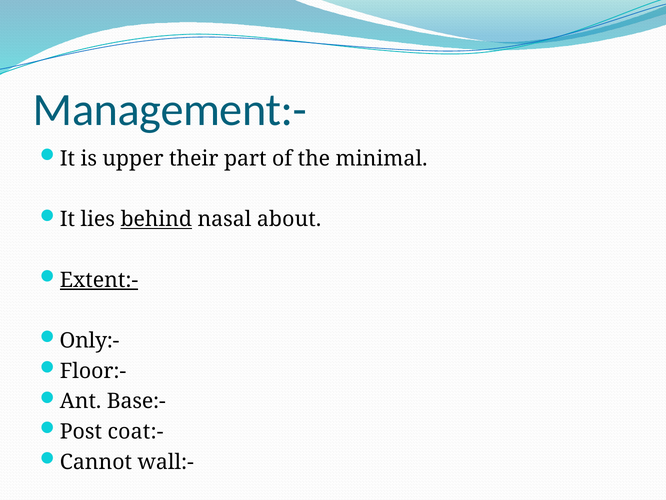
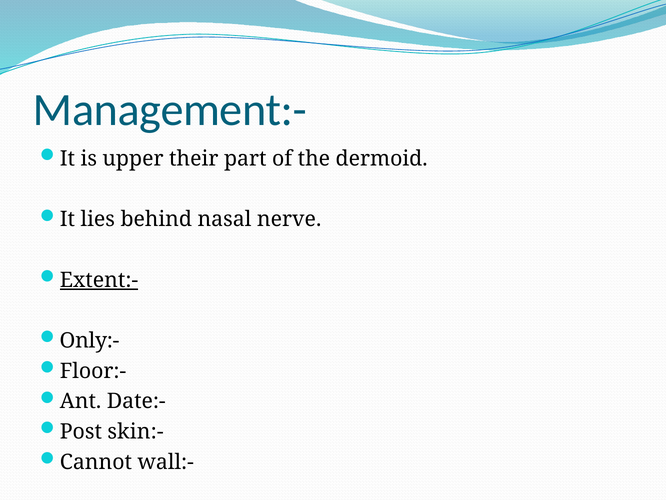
minimal: minimal -> dermoid
behind underline: present -> none
about: about -> nerve
Base:-: Base:- -> Date:-
coat:-: coat:- -> skin:-
